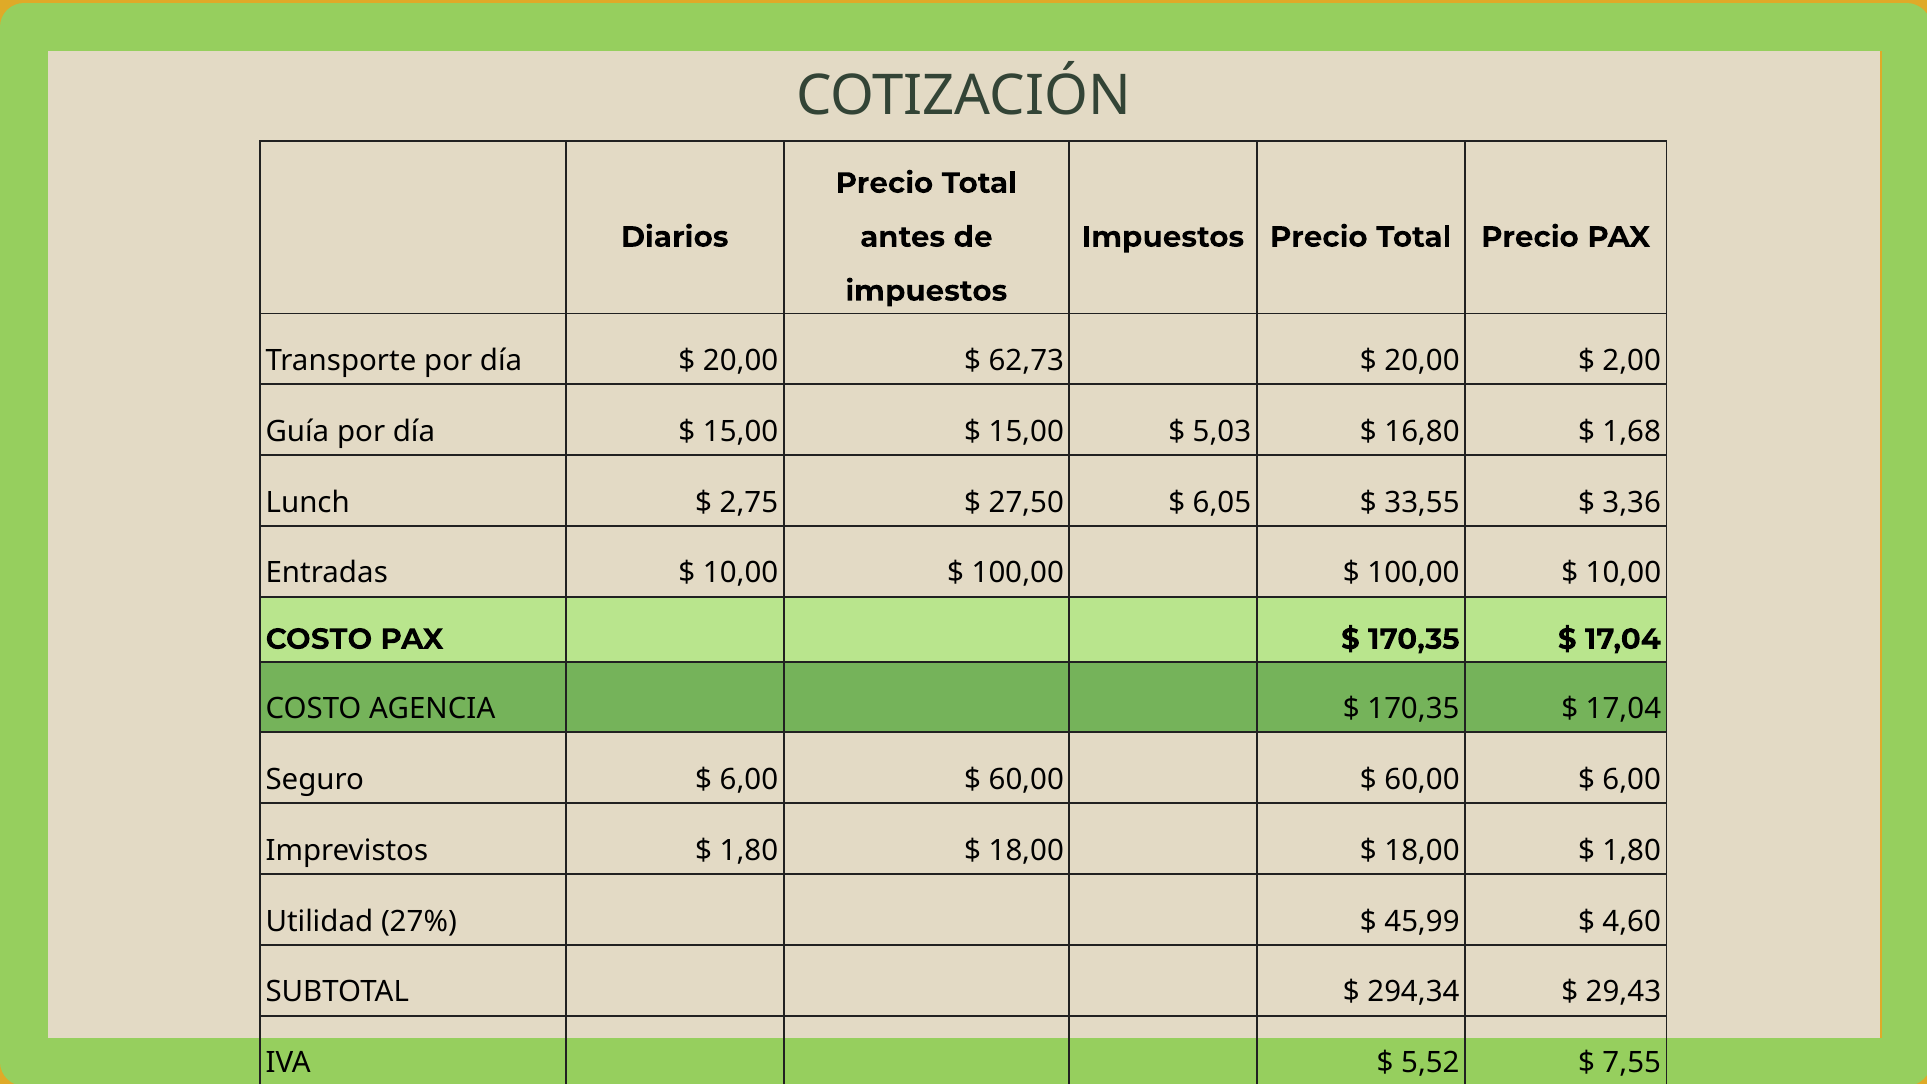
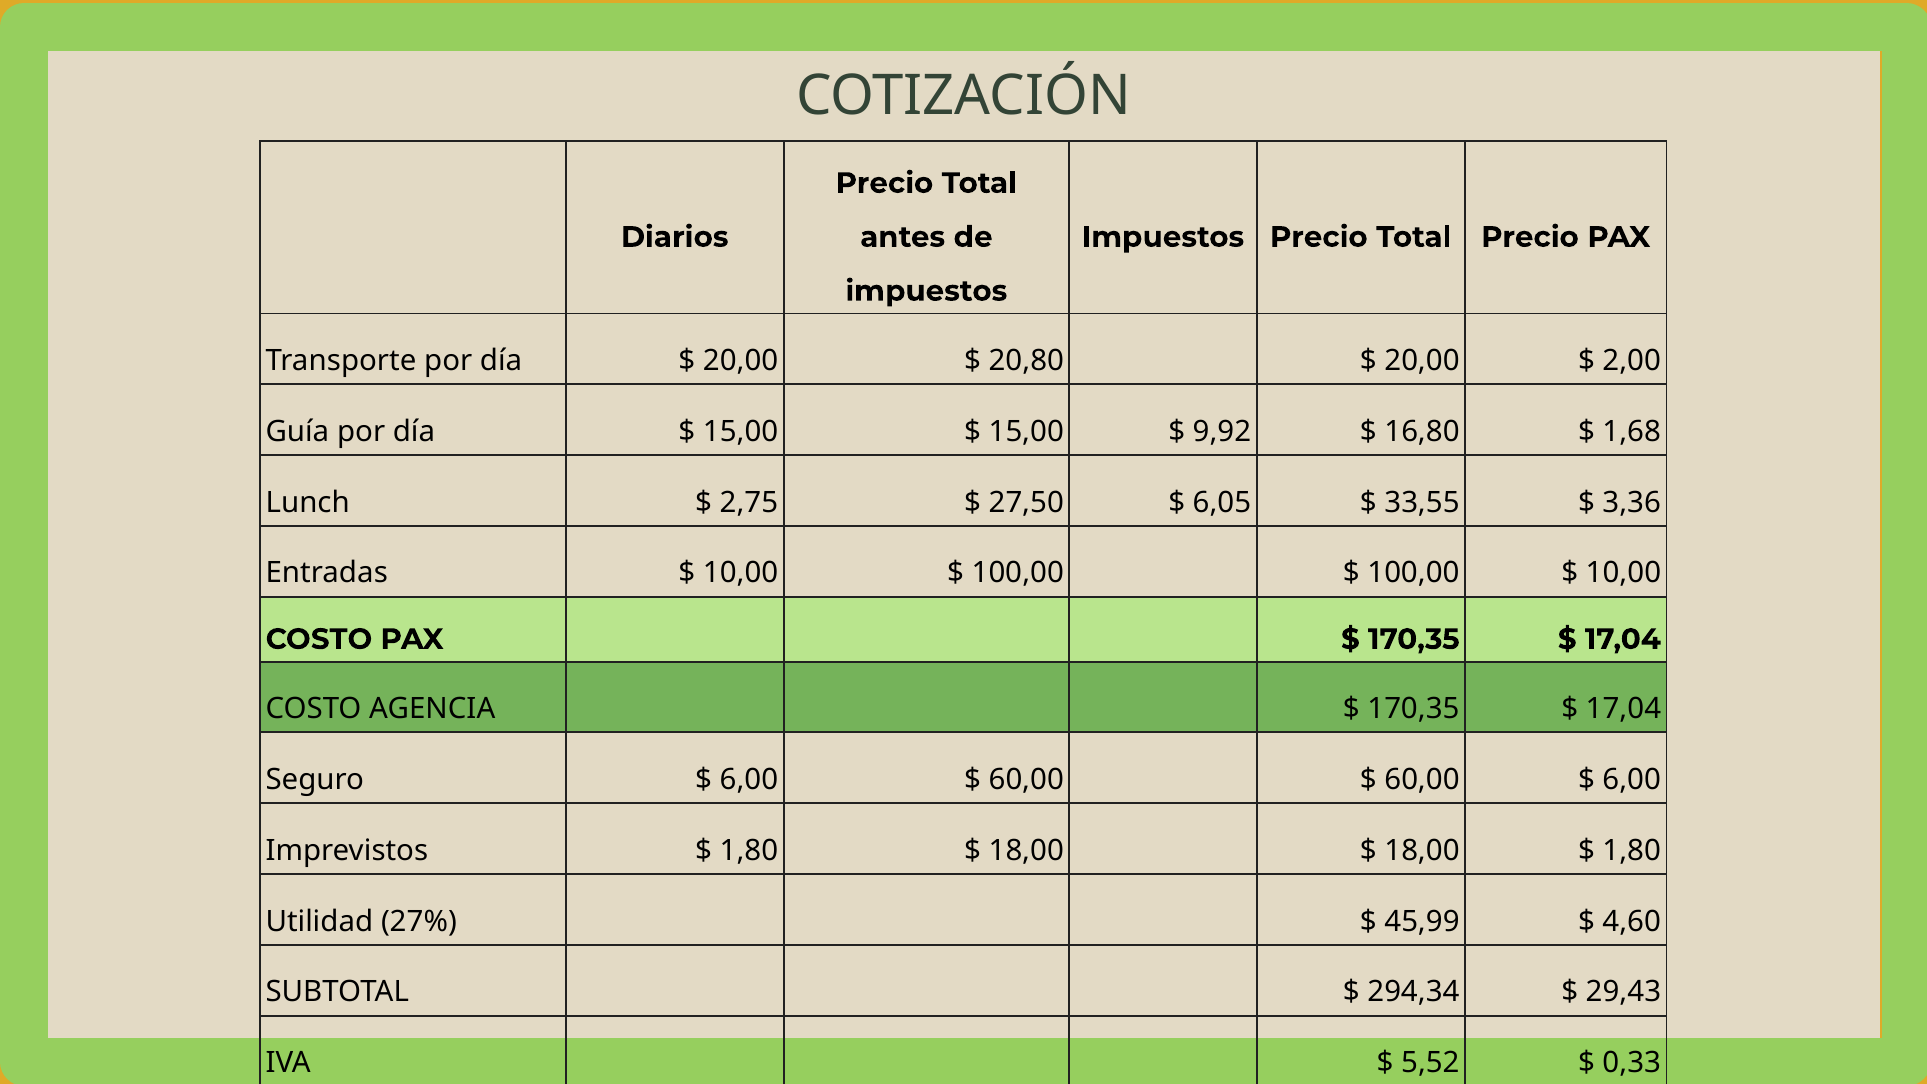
62,73: 62,73 -> 20,80
5,03: 5,03 -> 9,92
7,55: 7,55 -> 0,33
